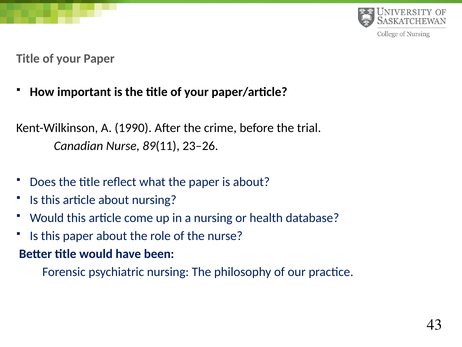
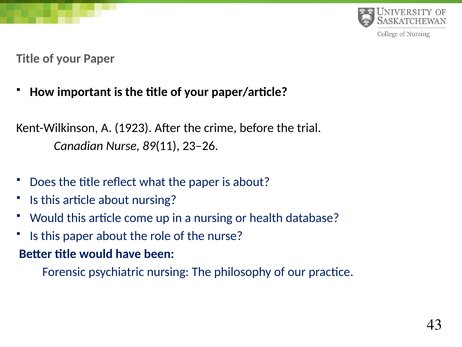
1990: 1990 -> 1923
